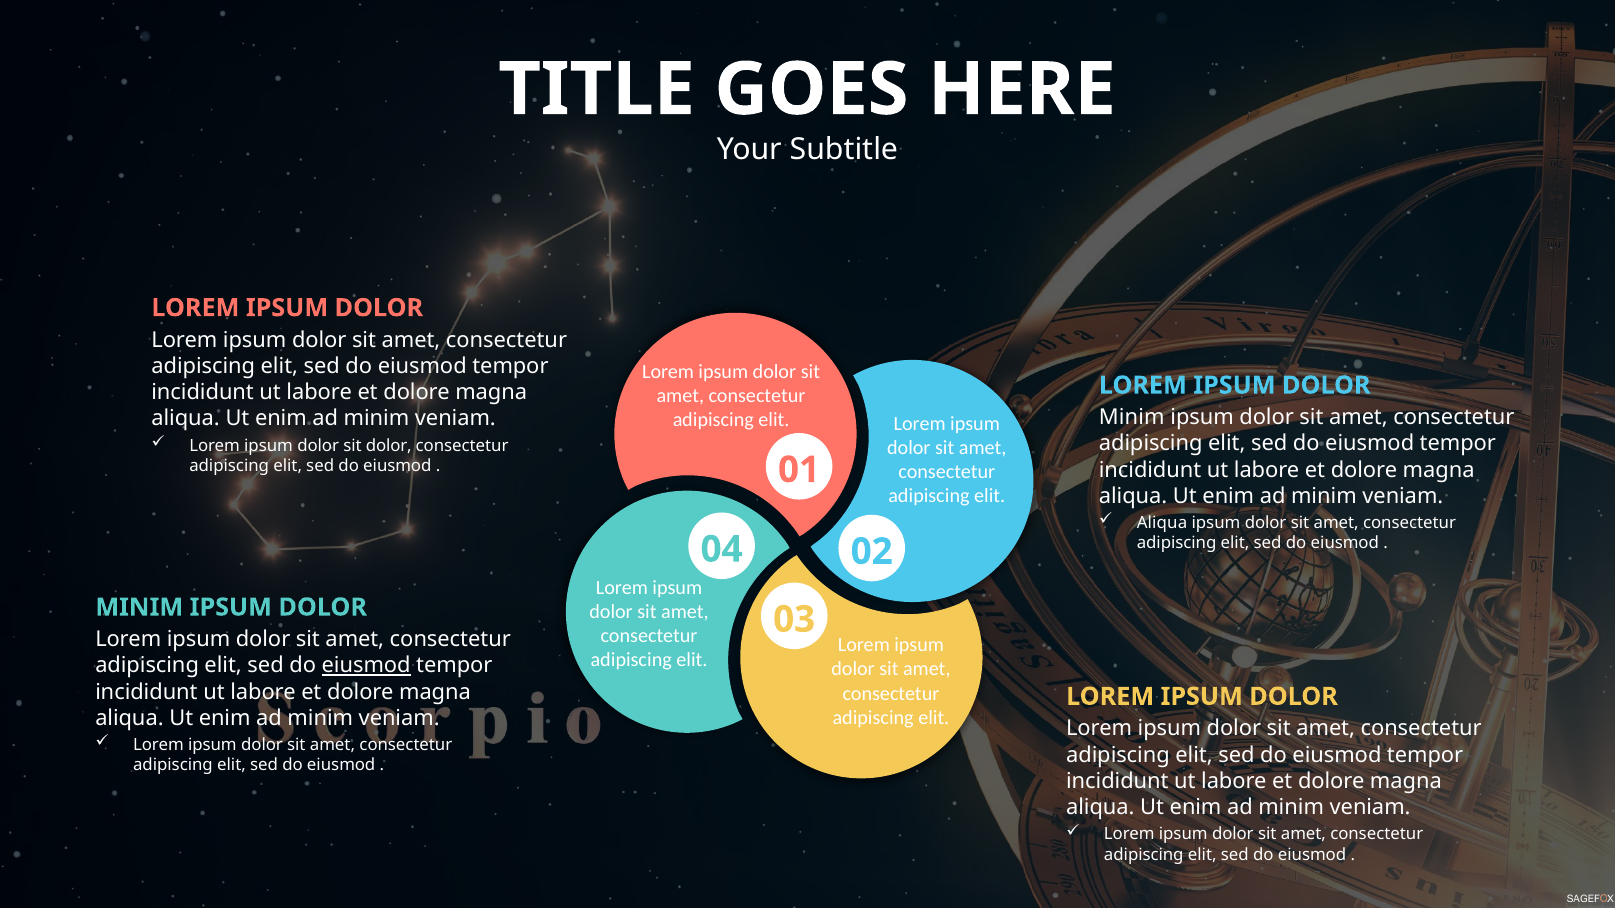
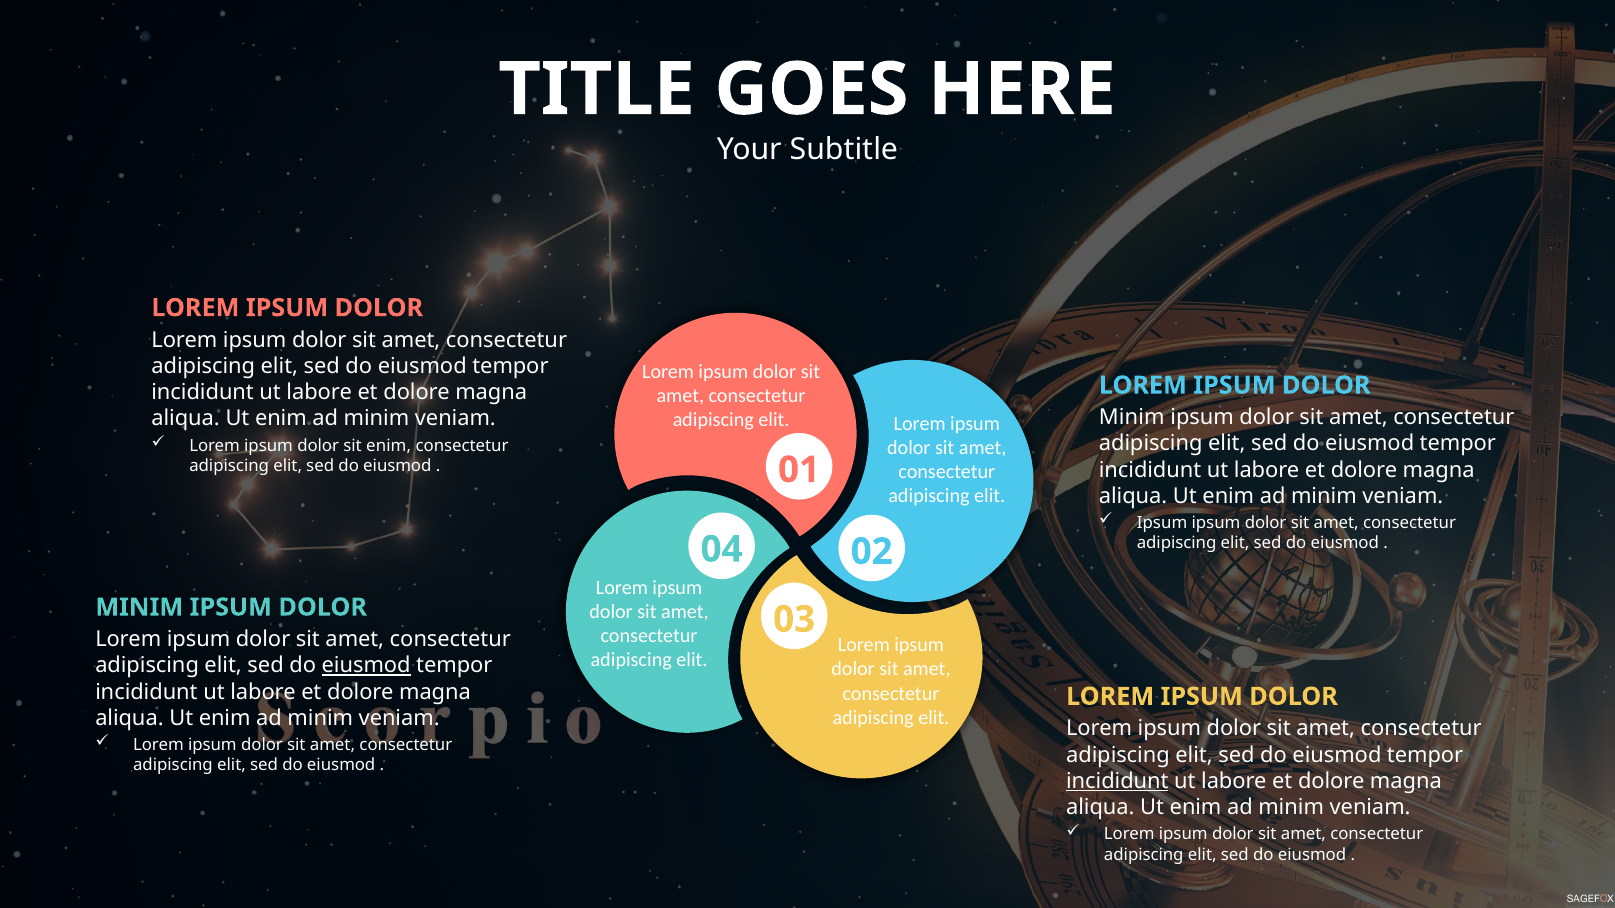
sit dolor: dolor -> enim
Aliqua at (1162, 523): Aliqua -> Ipsum
incididunt at (1117, 781) underline: none -> present
